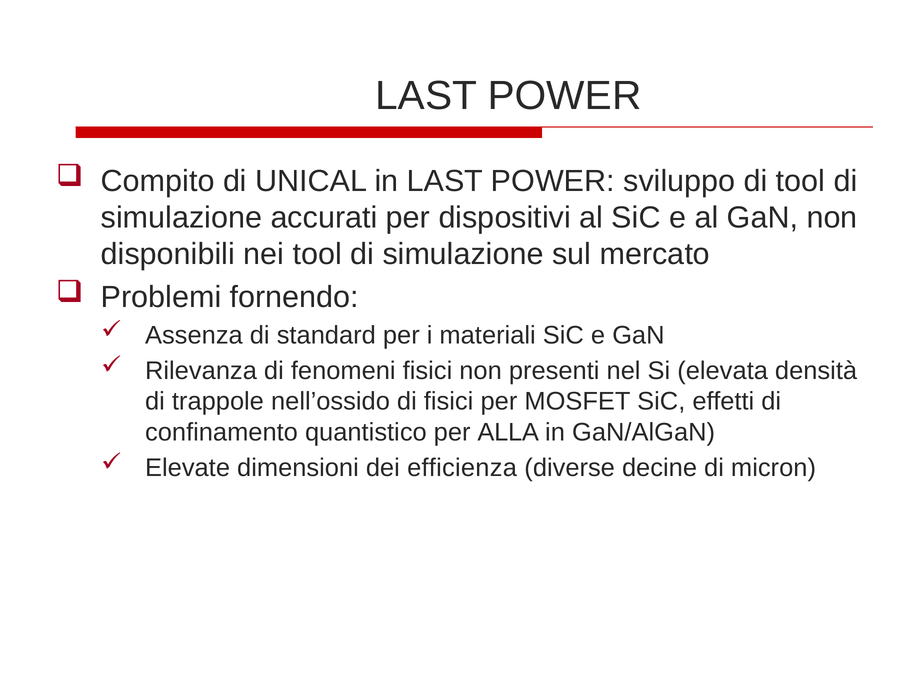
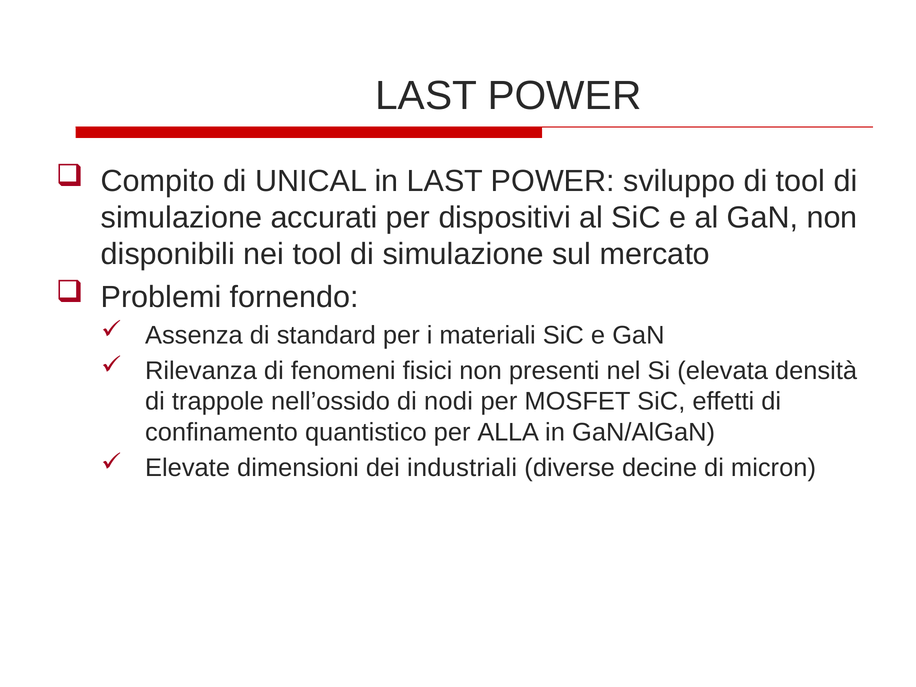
di fisici: fisici -> nodi
efficienza: efficienza -> industriali
